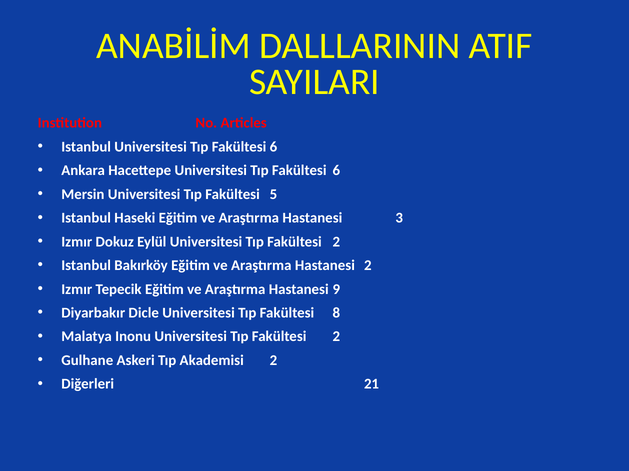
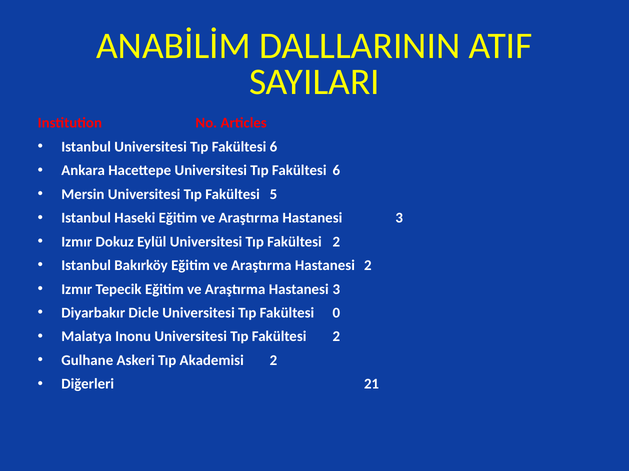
9 at (336, 290): 9 -> 3
8: 8 -> 0
